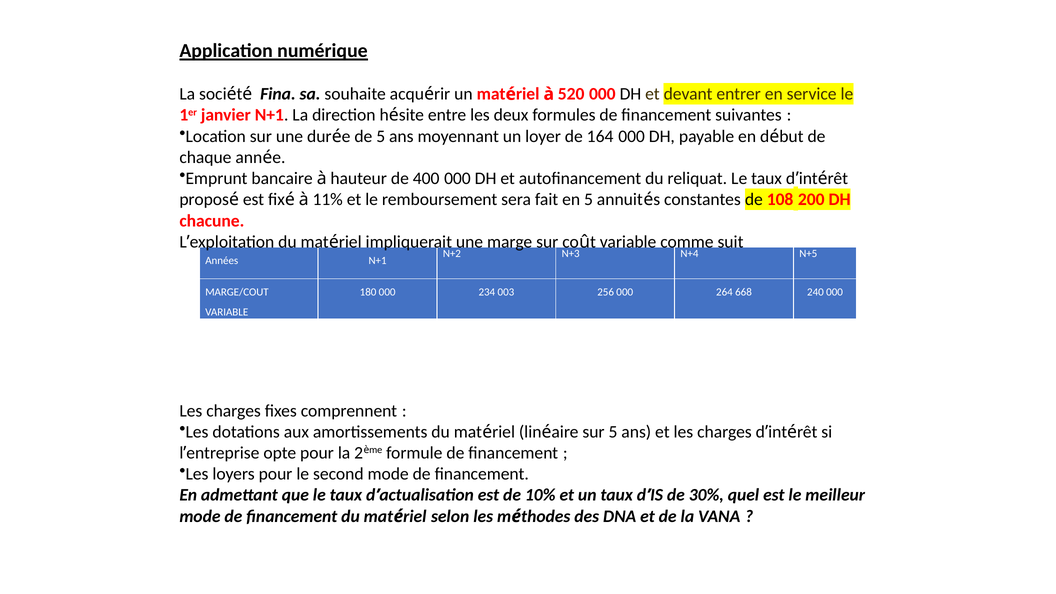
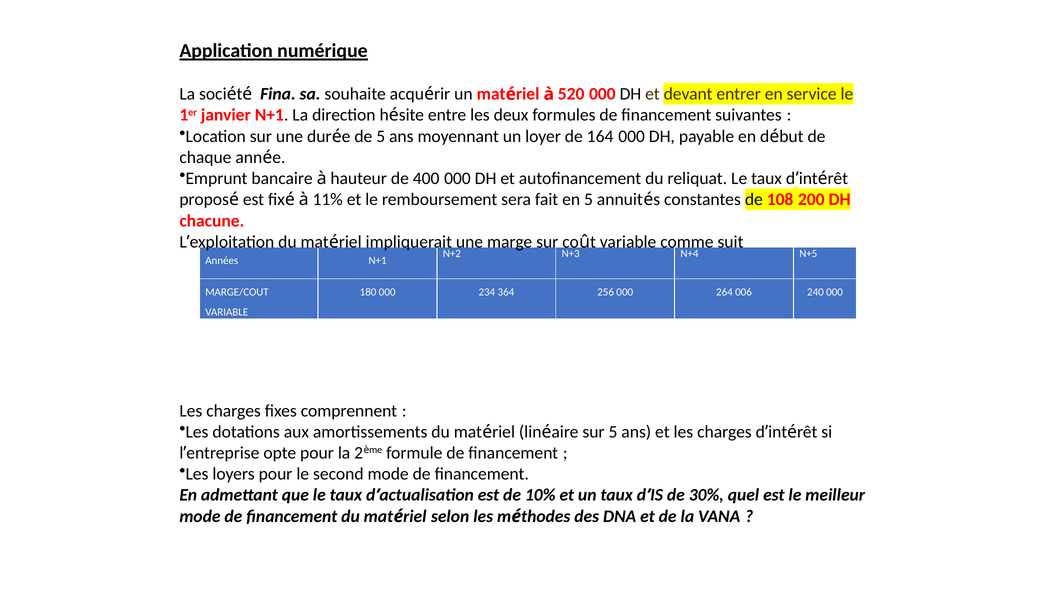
003: 003 -> 364
668: 668 -> 006
